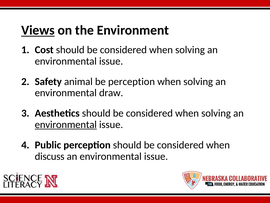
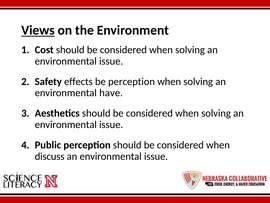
animal: animal -> effects
draw: draw -> have
environmental at (66, 124) underline: present -> none
